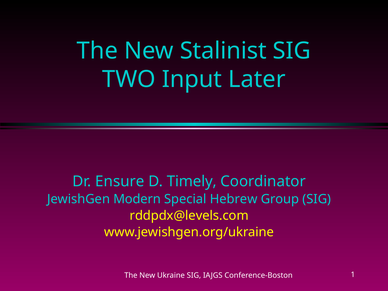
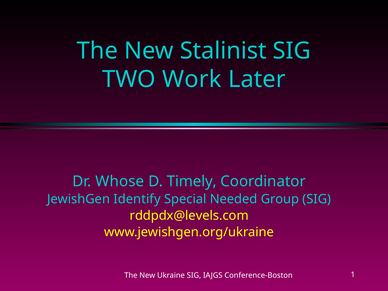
Input: Input -> Work
Ensure: Ensure -> Whose
Modern: Modern -> Identify
Hebrew: Hebrew -> Needed
